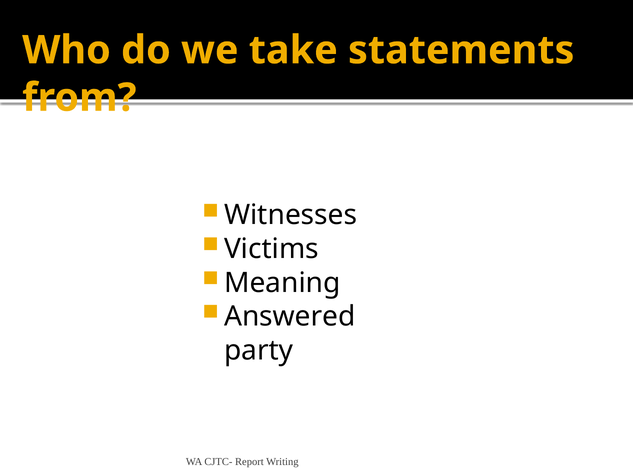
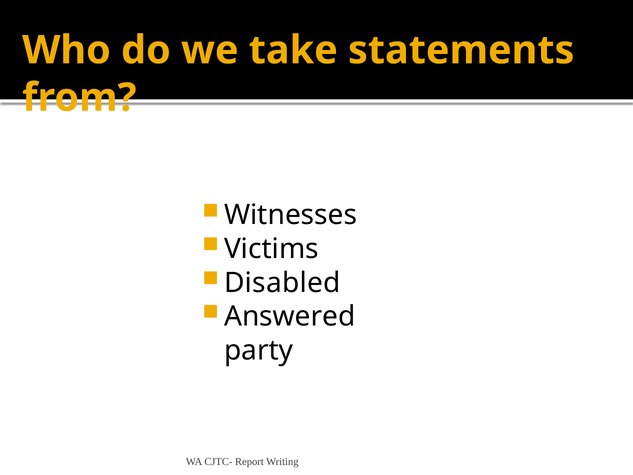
Meaning: Meaning -> Disabled
